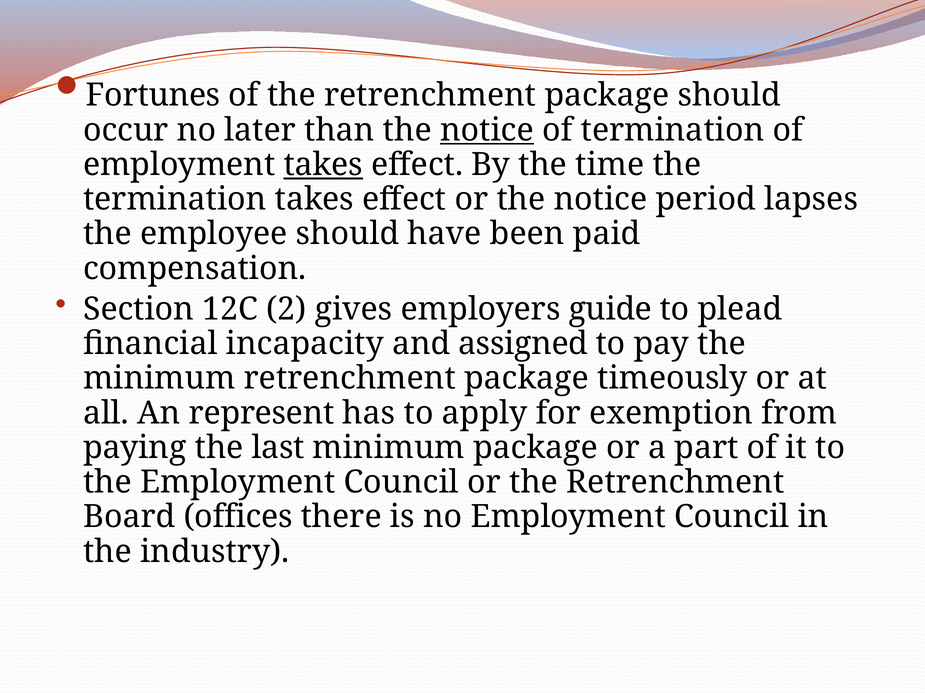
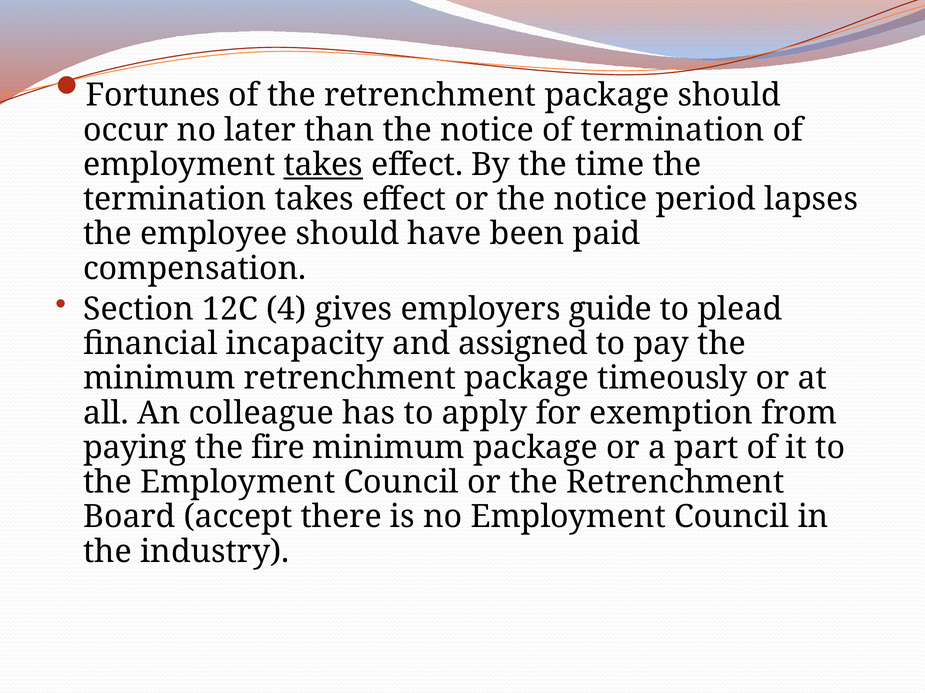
notice at (487, 130) underline: present -> none
2: 2 -> 4
represent: represent -> colleague
last: last -> fire
offices: offices -> accept
